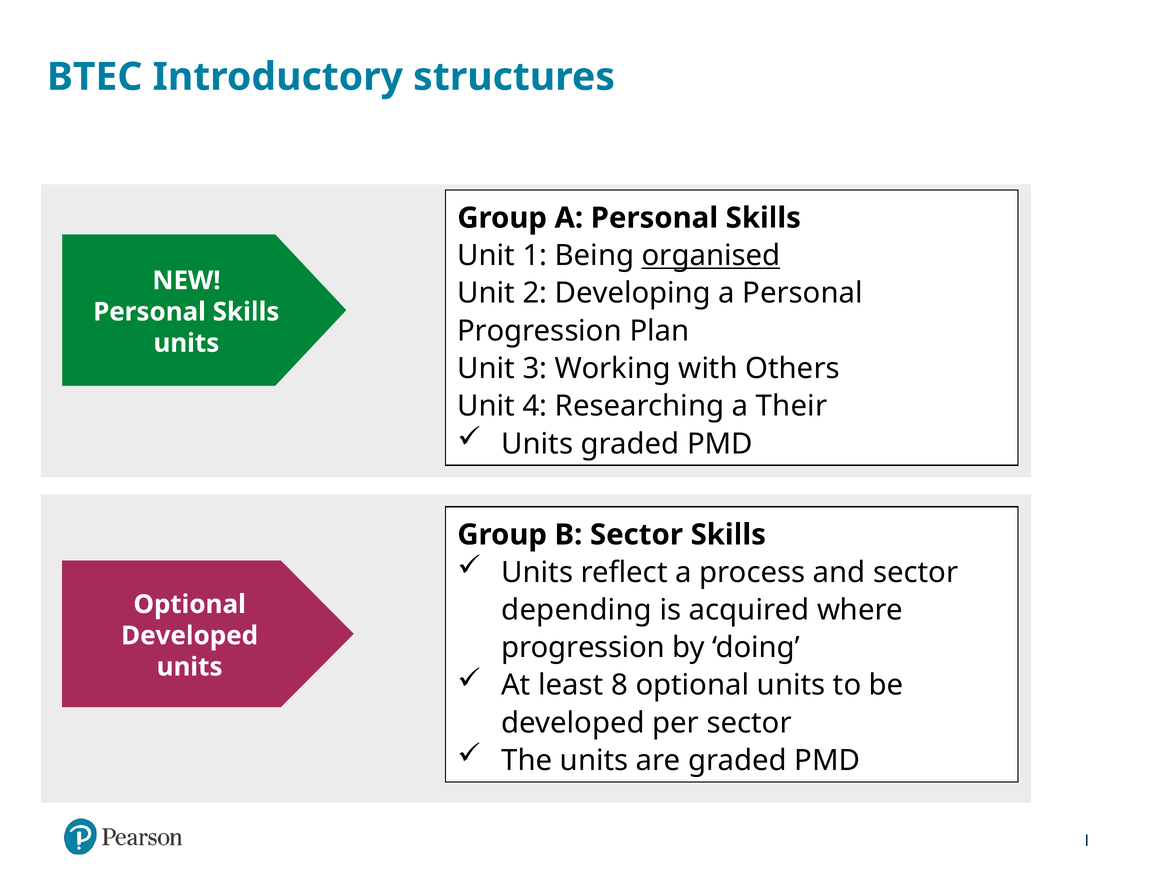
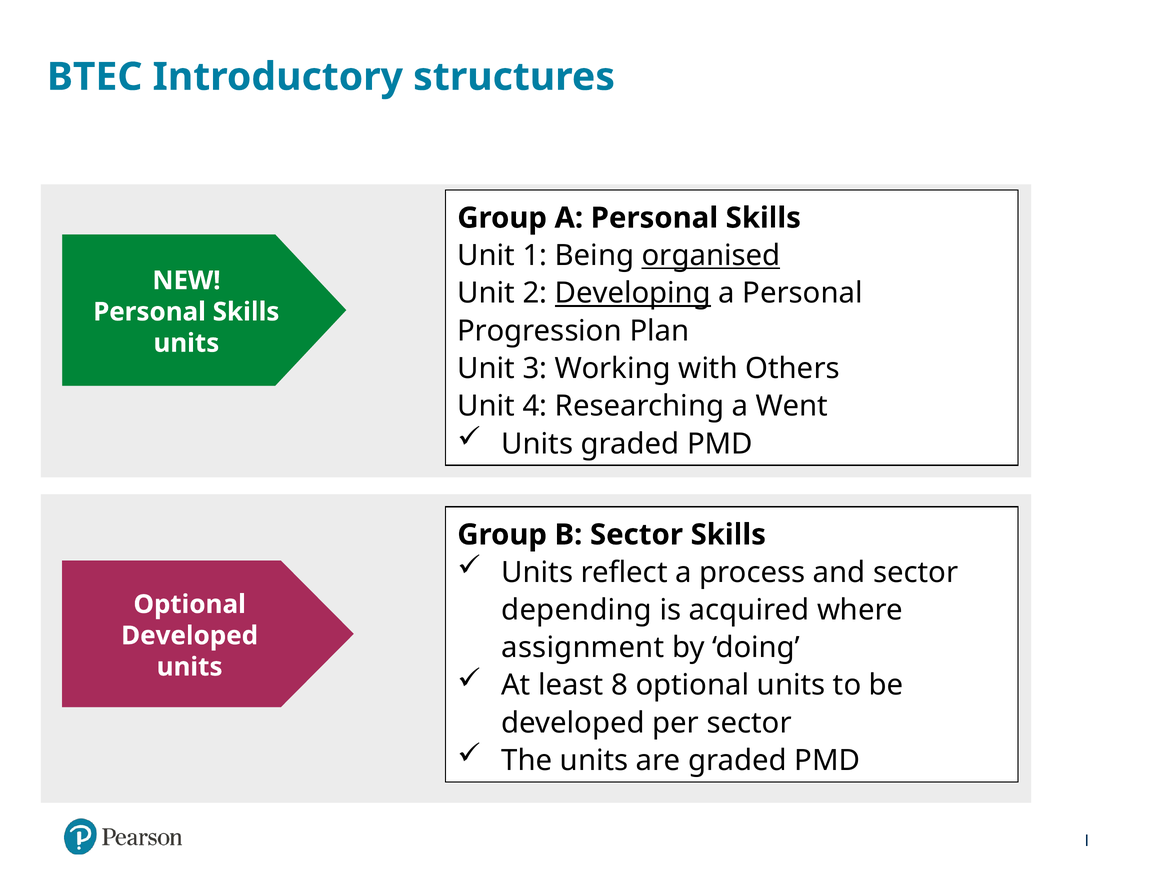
Developing underline: none -> present
Their: Their -> Went
progression at (583, 648): progression -> assignment
